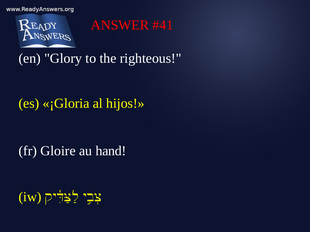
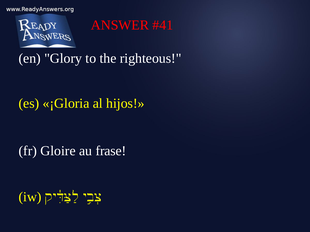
hand: hand -> frase
